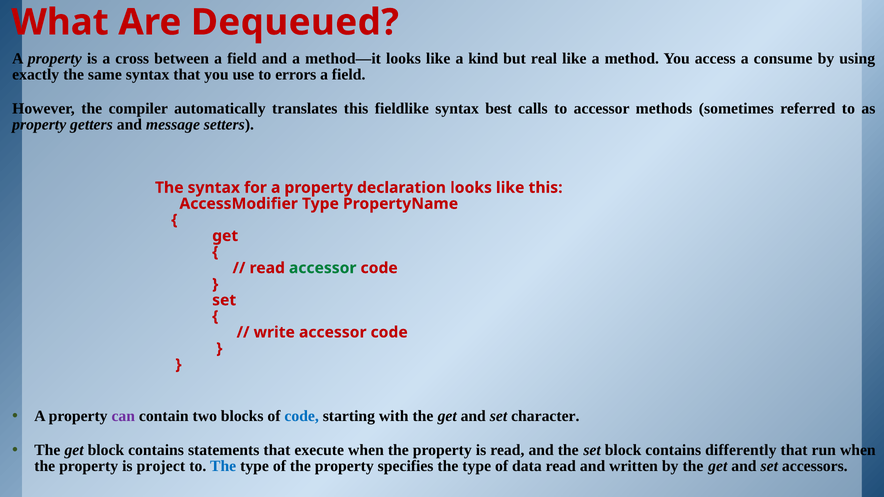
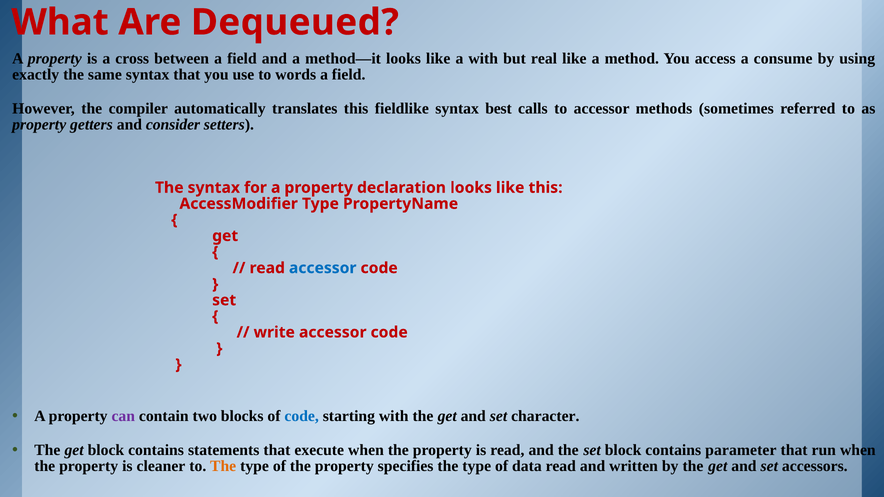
a kind: kind -> with
errors: errors -> words
message: message -> consider
accessor at (323, 268) colour: green -> blue
differently: differently -> parameter
project: project -> cleaner
The at (223, 467) colour: blue -> orange
